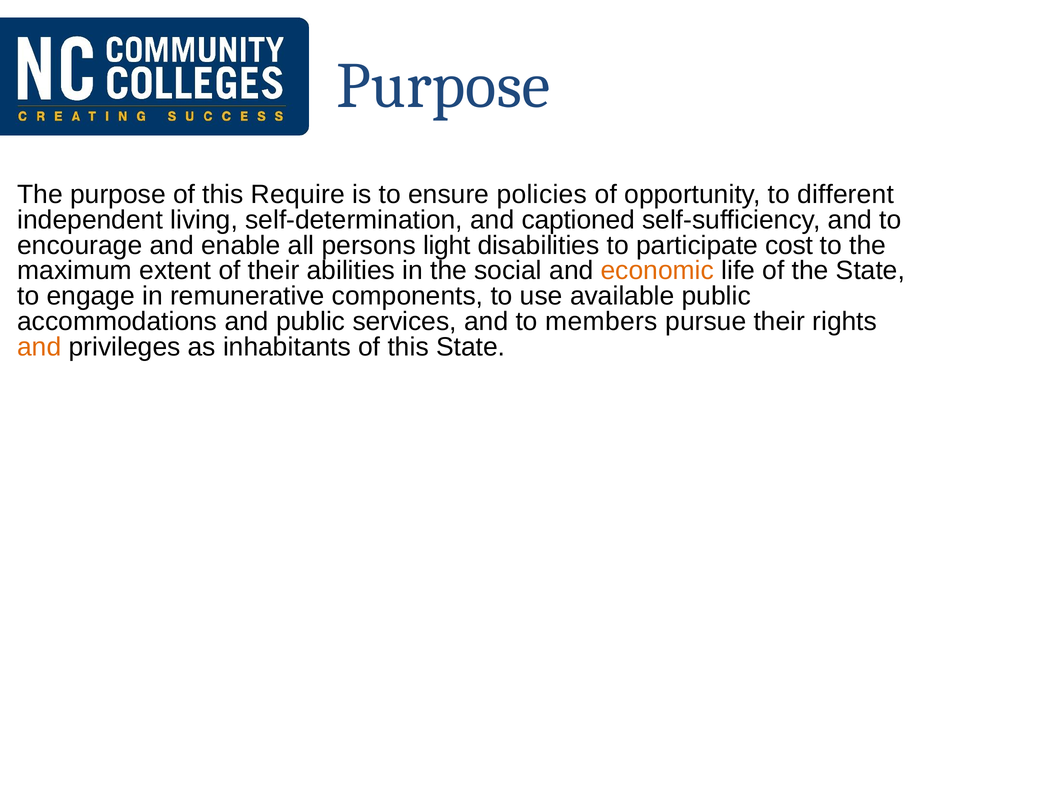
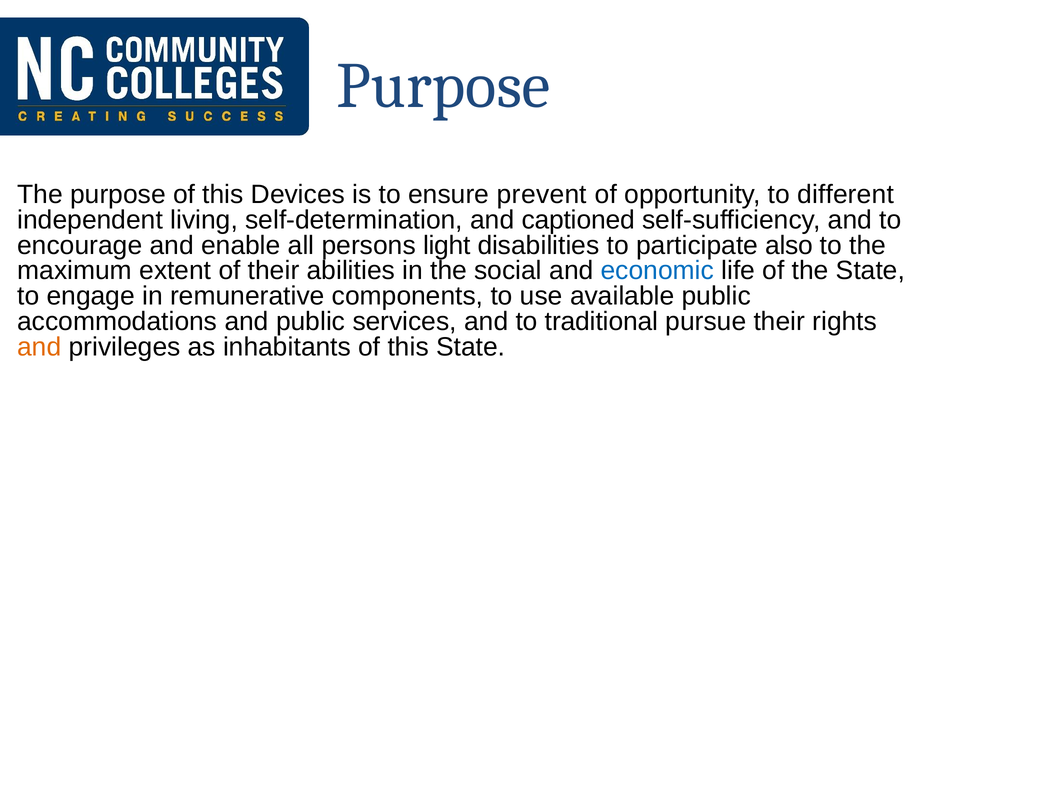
Require: Require -> Devices
policies: policies -> prevent
cost: cost -> also
economic colour: orange -> blue
members: members -> traditional
